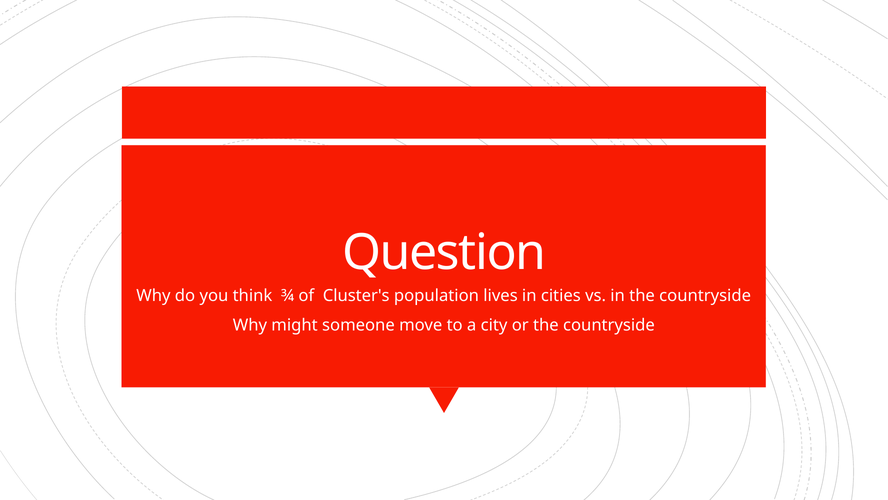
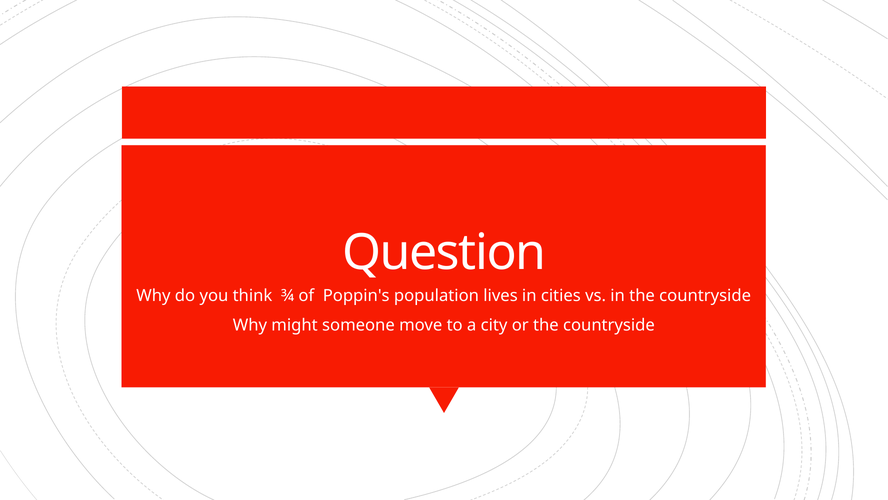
Cluster's: Cluster's -> Poppin's
